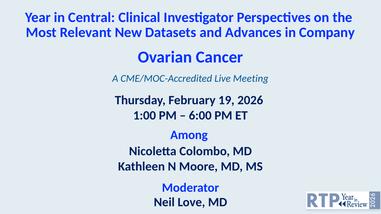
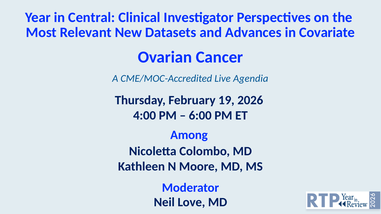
Company: Company -> Covariate
Meeting: Meeting -> Agendia
1:00: 1:00 -> 4:00
